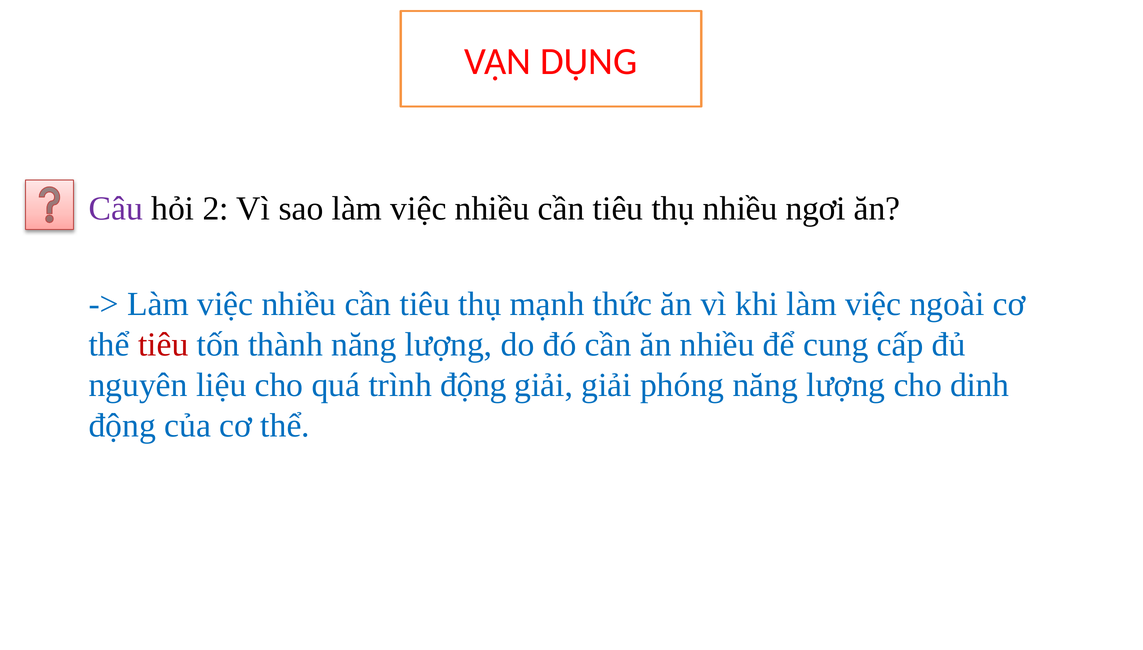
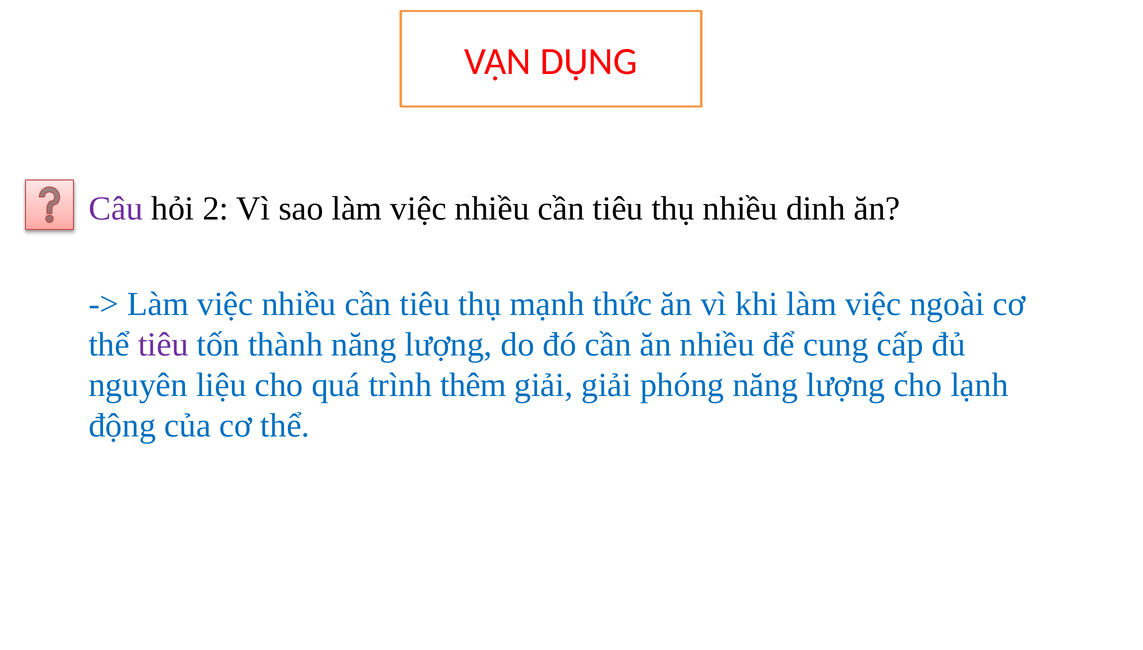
ngơi: ngơi -> dinh
tiêu at (163, 344) colour: red -> purple
trình động: động -> thêm
dinh: dinh -> lạnh
